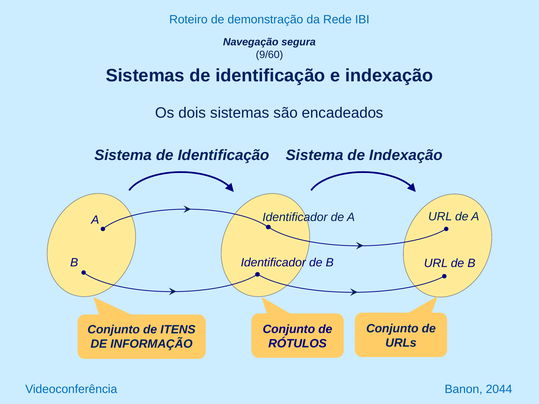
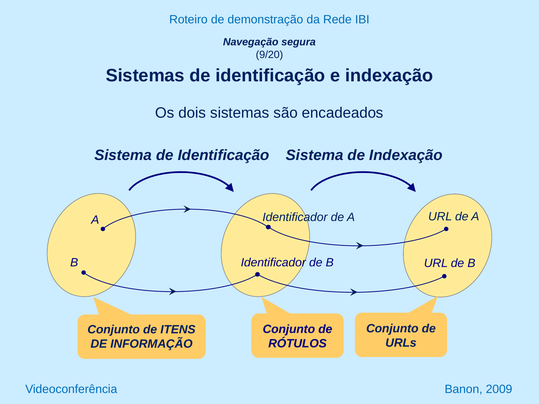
9/60: 9/60 -> 9/20
2044: 2044 -> 2009
